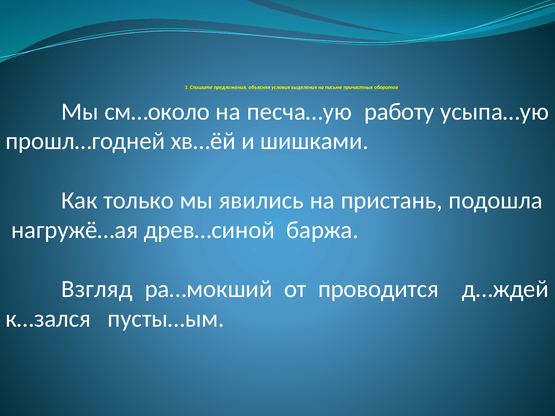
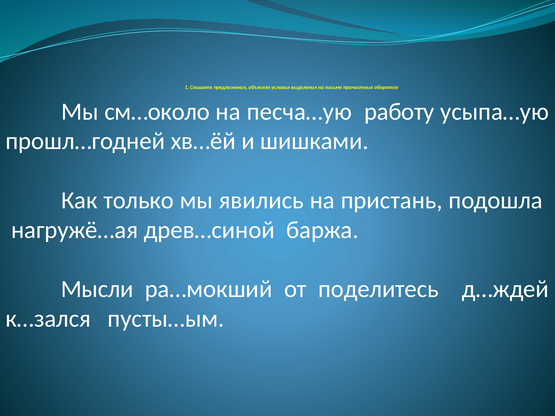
Взгляд: Взгляд -> Мысли
проводится: проводится -> поделитесь
